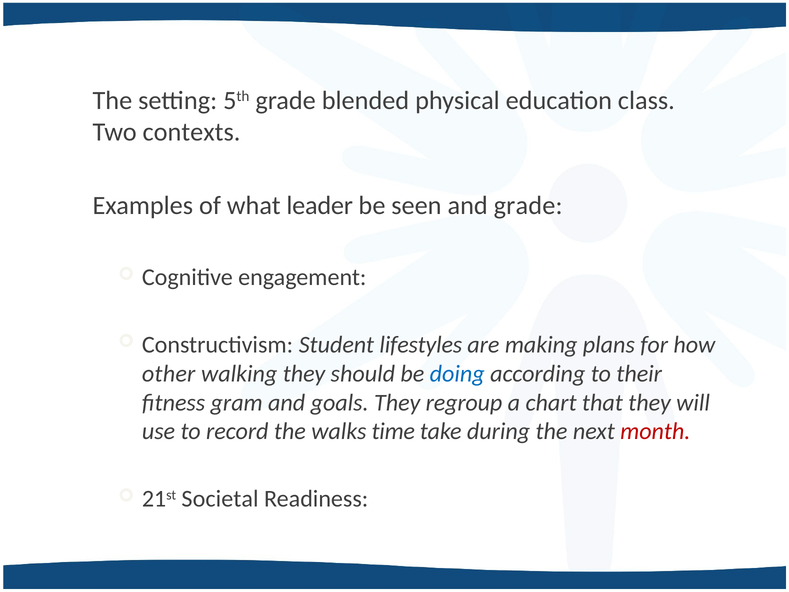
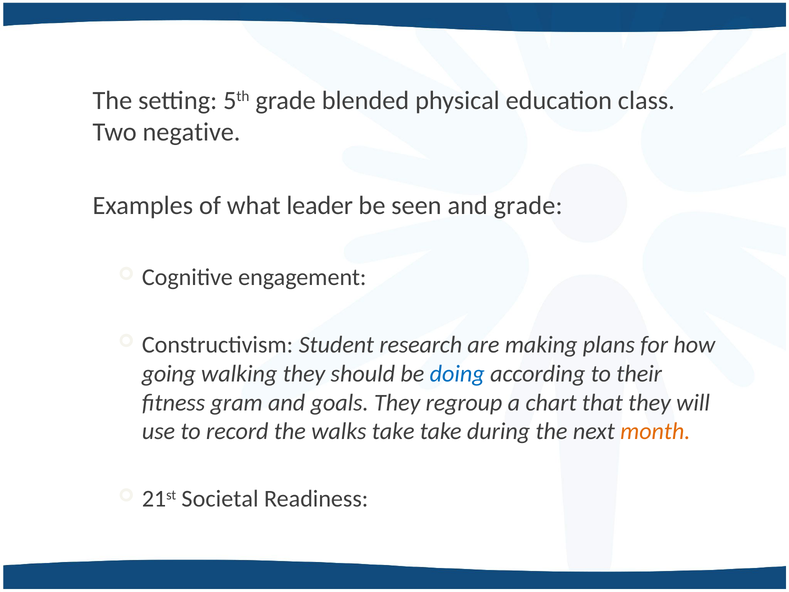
contexts: contexts -> negative
lifestyles: lifestyles -> research
other: other -> going
walks time: time -> take
month colour: red -> orange
